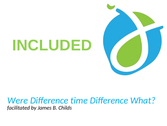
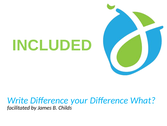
Were: Were -> Write
time: time -> your
